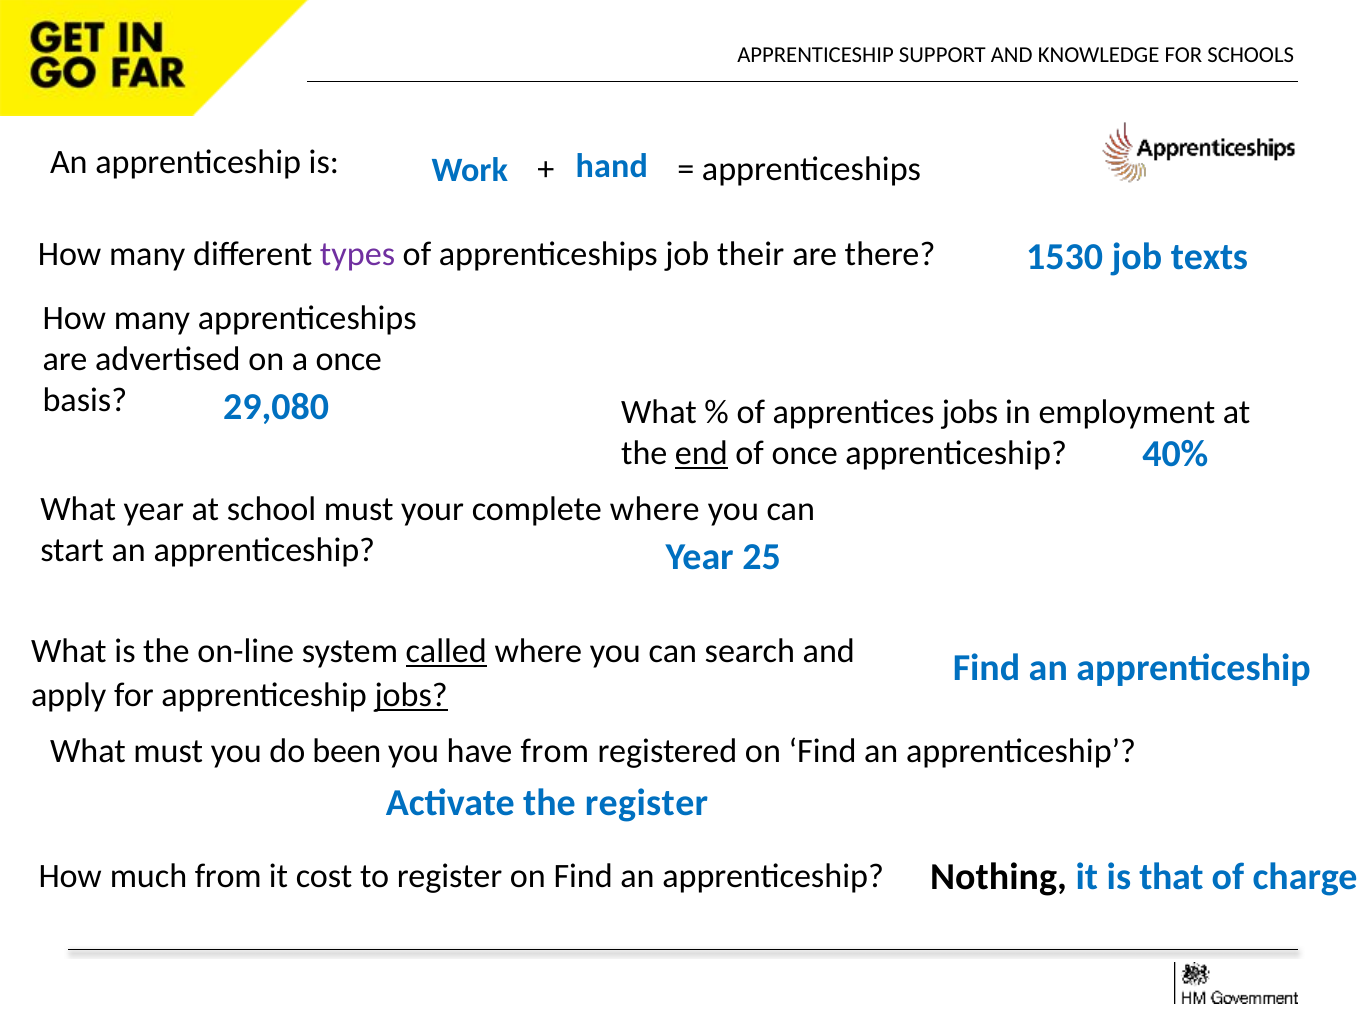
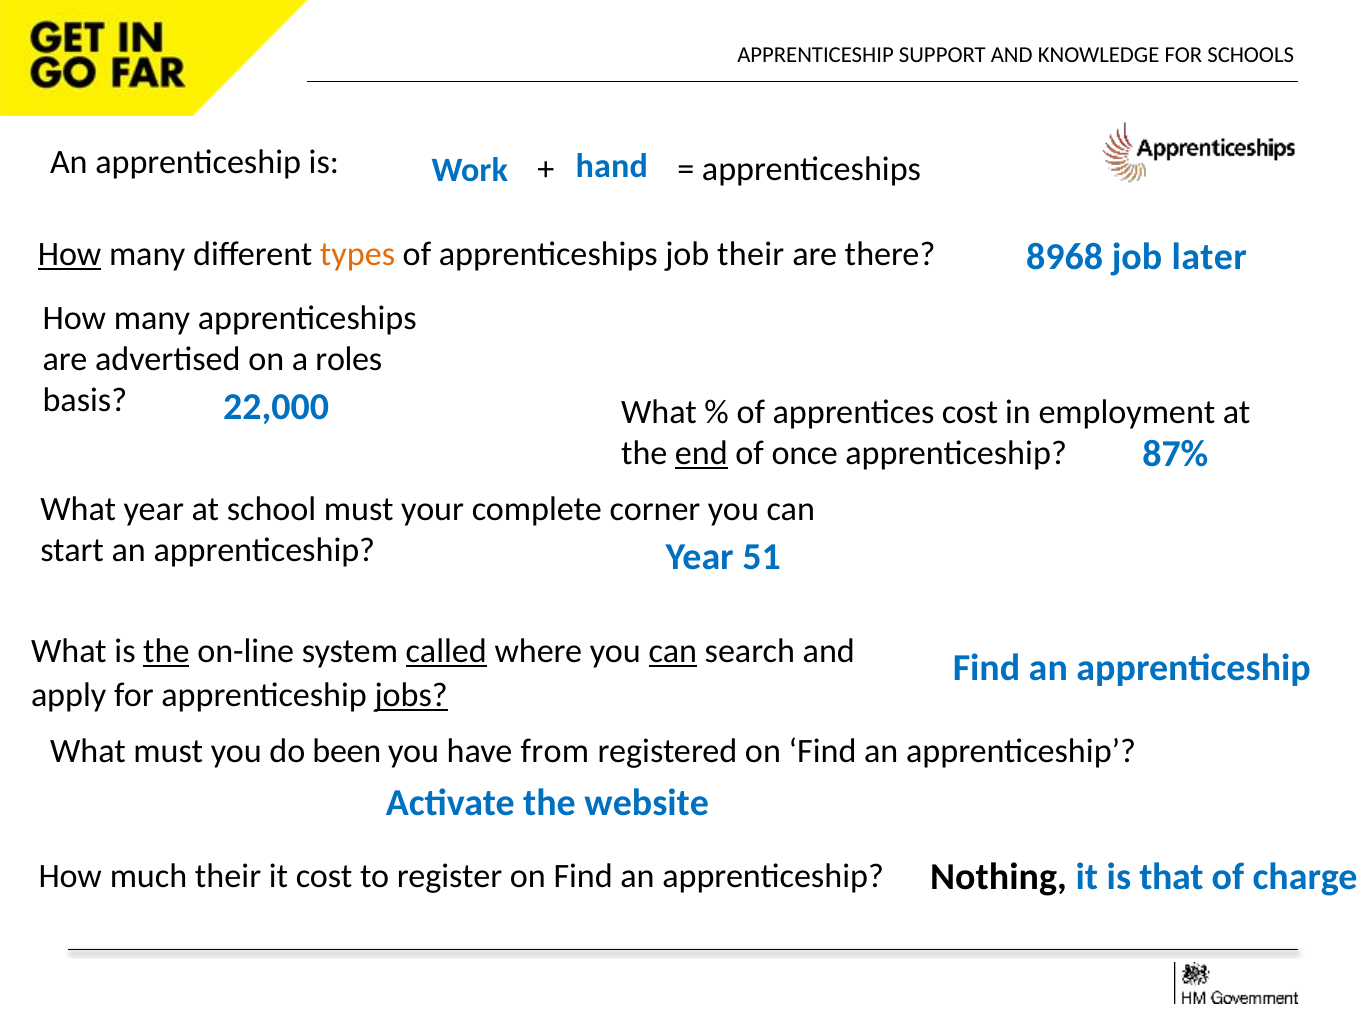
How at (70, 254) underline: none -> present
types colour: purple -> orange
1530: 1530 -> 8968
texts: texts -> later
a once: once -> roles
29,080: 29,080 -> 22,000
apprentices jobs: jobs -> cost
40%: 40% -> 87%
complete where: where -> corner
25: 25 -> 51
the at (166, 651) underline: none -> present
can at (673, 651) underline: none -> present
the register: register -> website
much from: from -> their
